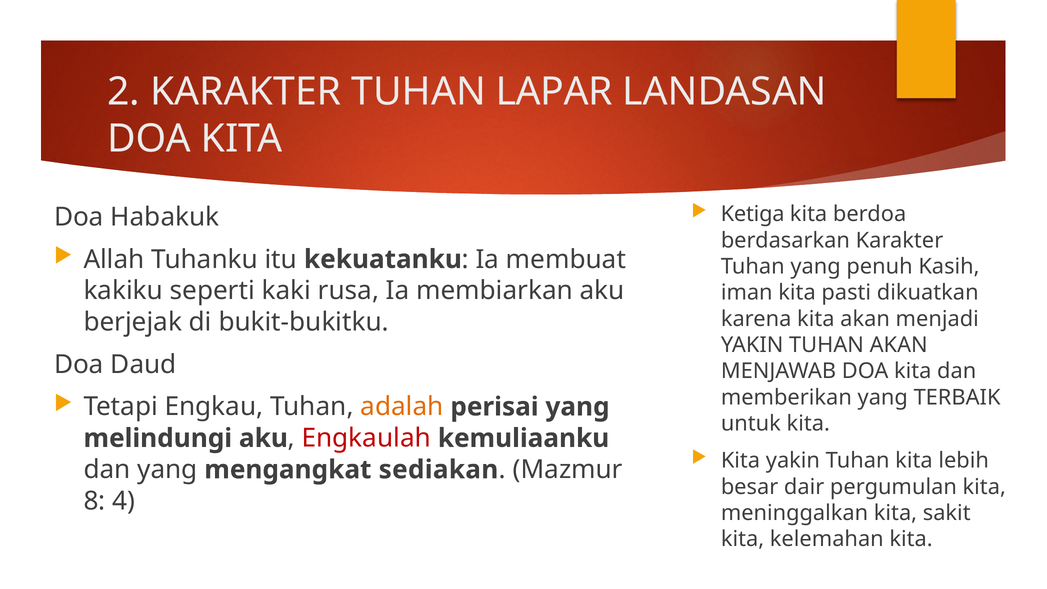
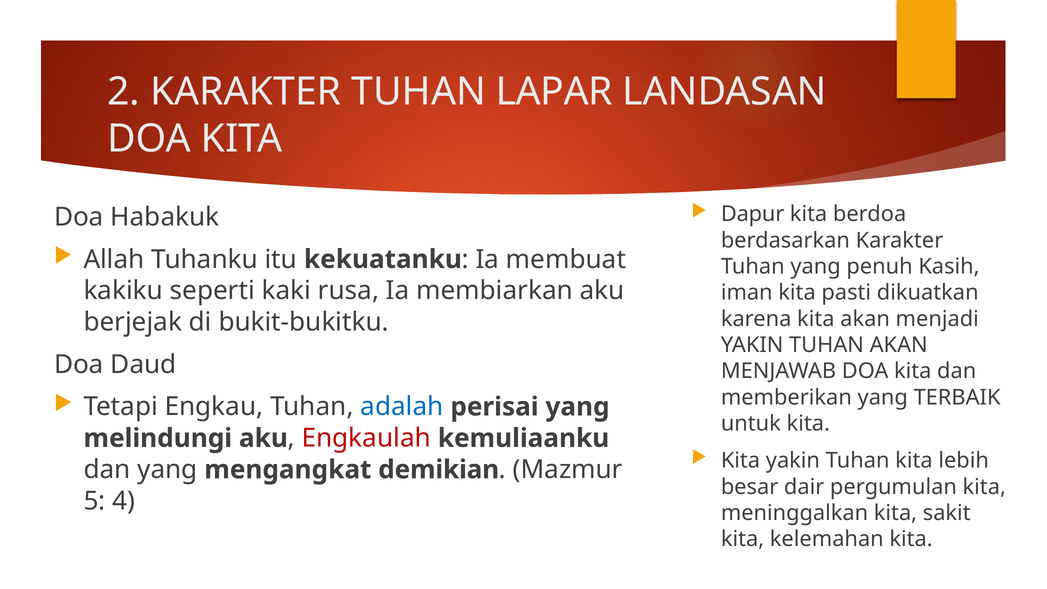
Ketiga: Ketiga -> Dapur
adalah colour: orange -> blue
sediakan: sediakan -> demikian
8: 8 -> 5
